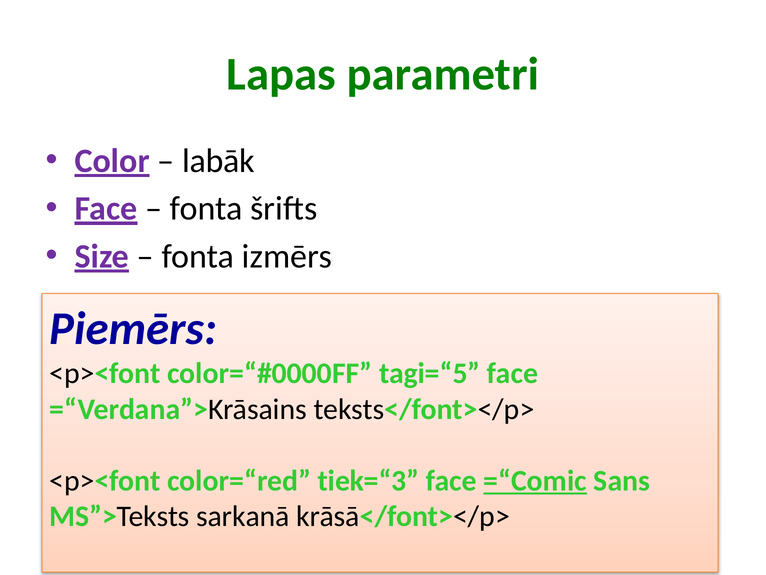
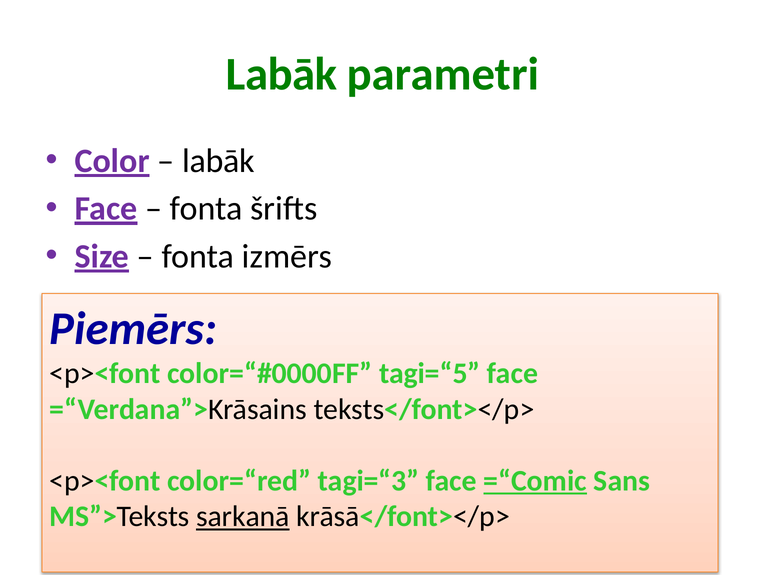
Lapas at (281, 74): Lapas -> Labāk
tiek=“3: tiek=“3 -> tagi=“3
sarkanā underline: none -> present
